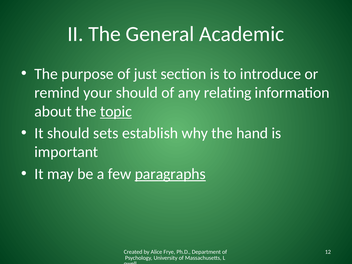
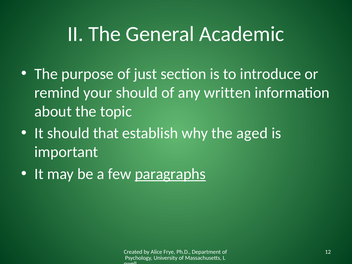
relating: relating -> written
topic underline: present -> none
sets: sets -> that
hand: hand -> aged
